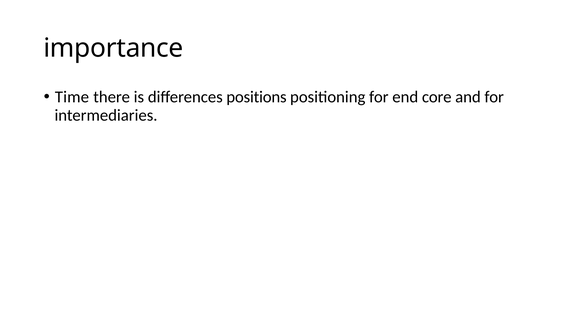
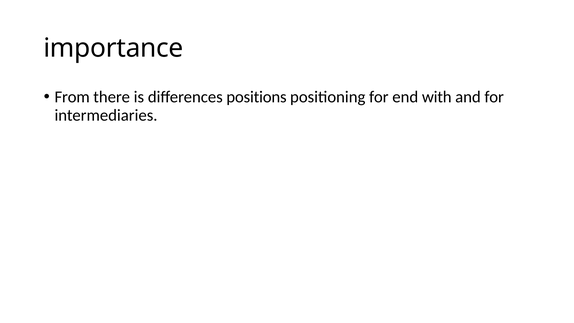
Time: Time -> From
core: core -> with
